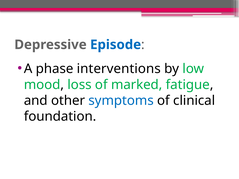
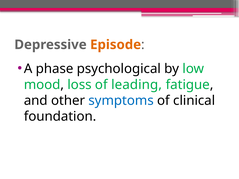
Episode colour: blue -> orange
interventions: interventions -> psychological
marked: marked -> leading
